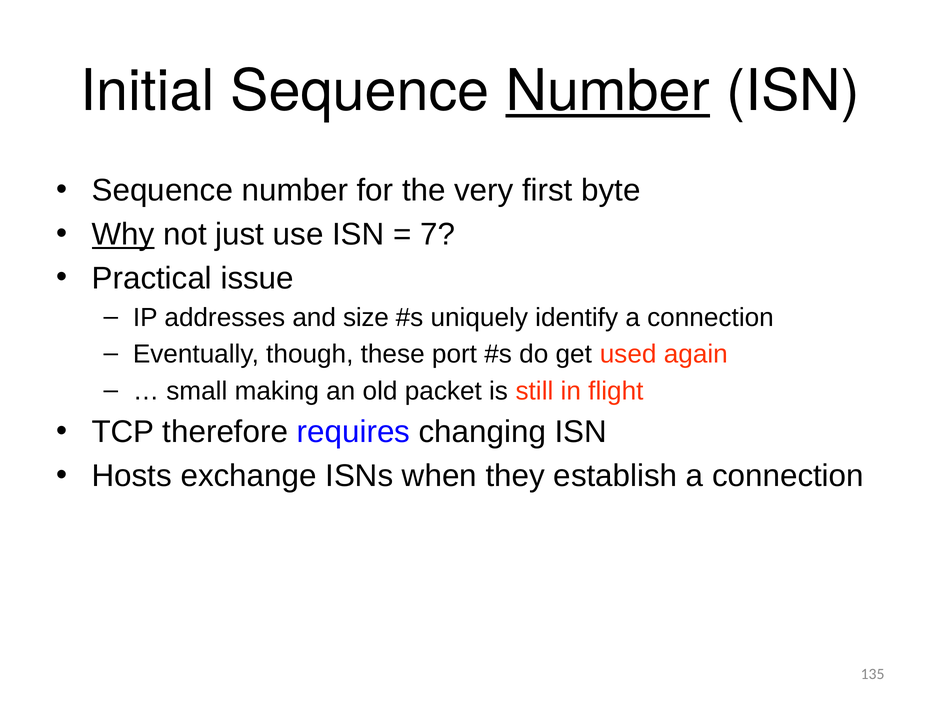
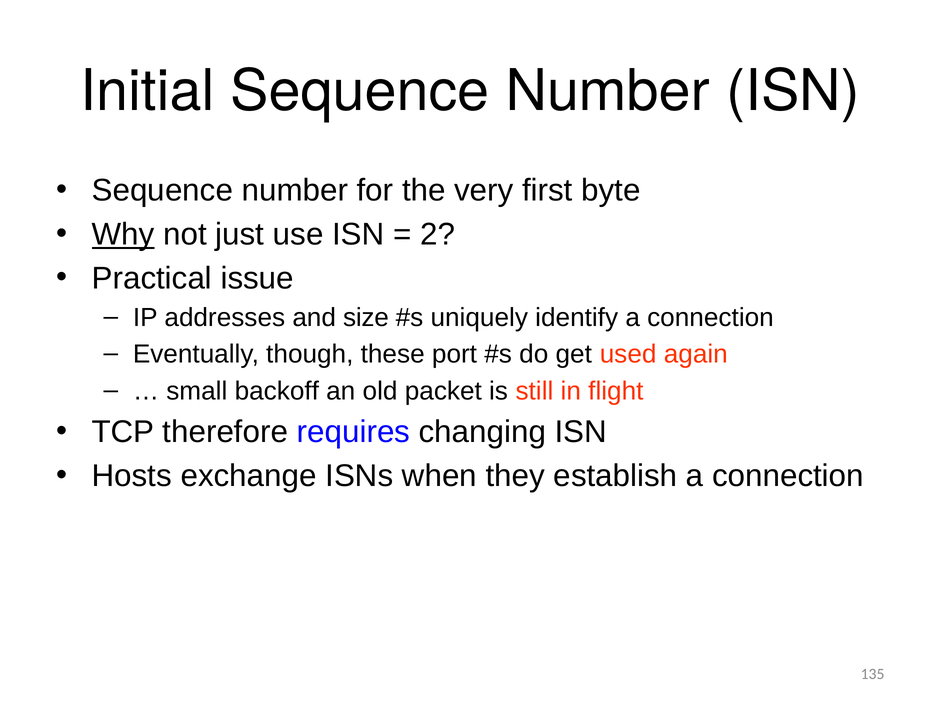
Number at (608, 91) underline: present -> none
7: 7 -> 2
making: making -> backoff
